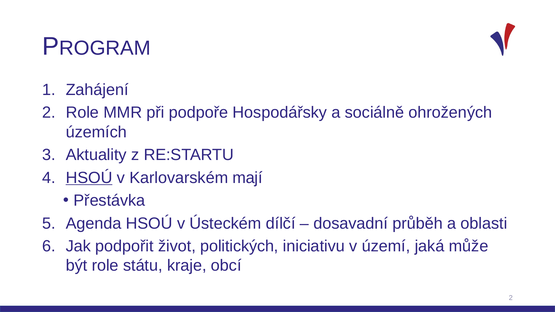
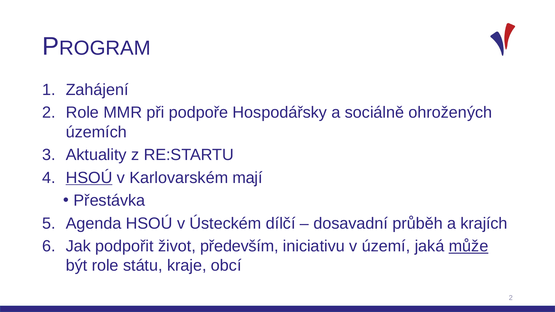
oblasti: oblasti -> krajích
politických: politických -> především
může underline: none -> present
